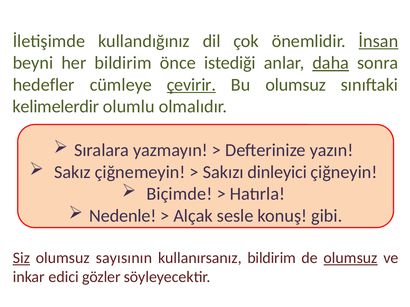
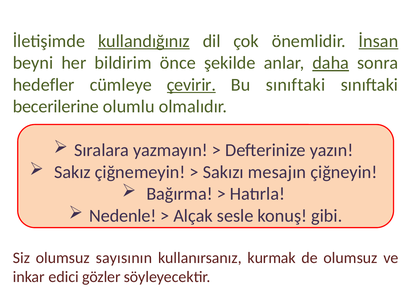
kullandığınız underline: none -> present
istediği: istediği -> şekilde
Bu olumsuz: olumsuz -> sınıftaki
kelimelerdir: kelimelerdir -> becerilerine
dinleyici: dinleyici -> mesajın
Biçimde: Biçimde -> Bağırma
Siz underline: present -> none
kullanırsanız bildirim: bildirim -> kurmak
olumsuz at (351, 258) underline: present -> none
